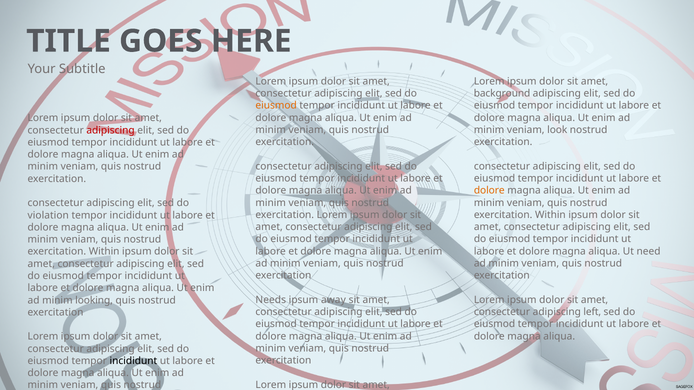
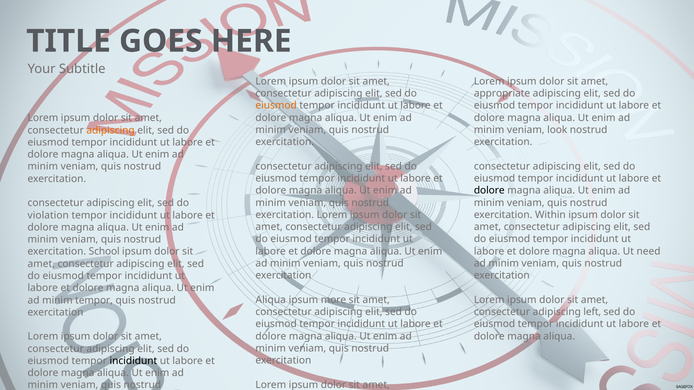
background: background -> appropriate
adipiscing at (111, 130) colour: red -> orange
dolore at (489, 191) colour: orange -> black
Within at (104, 252): Within -> School
Needs at (271, 300): Needs -> Aliqua
away: away -> more
minim looking: looking -> tempor
